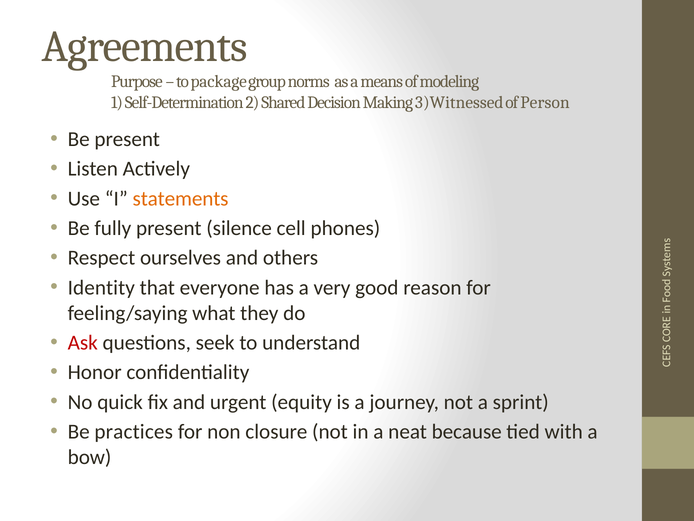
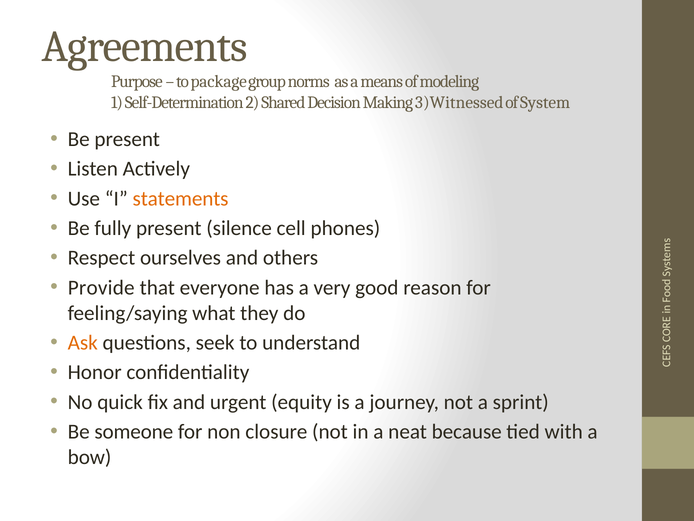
Person: Person -> System
Identity: Identity -> Provide
Ask colour: red -> orange
practices: practices -> someone
